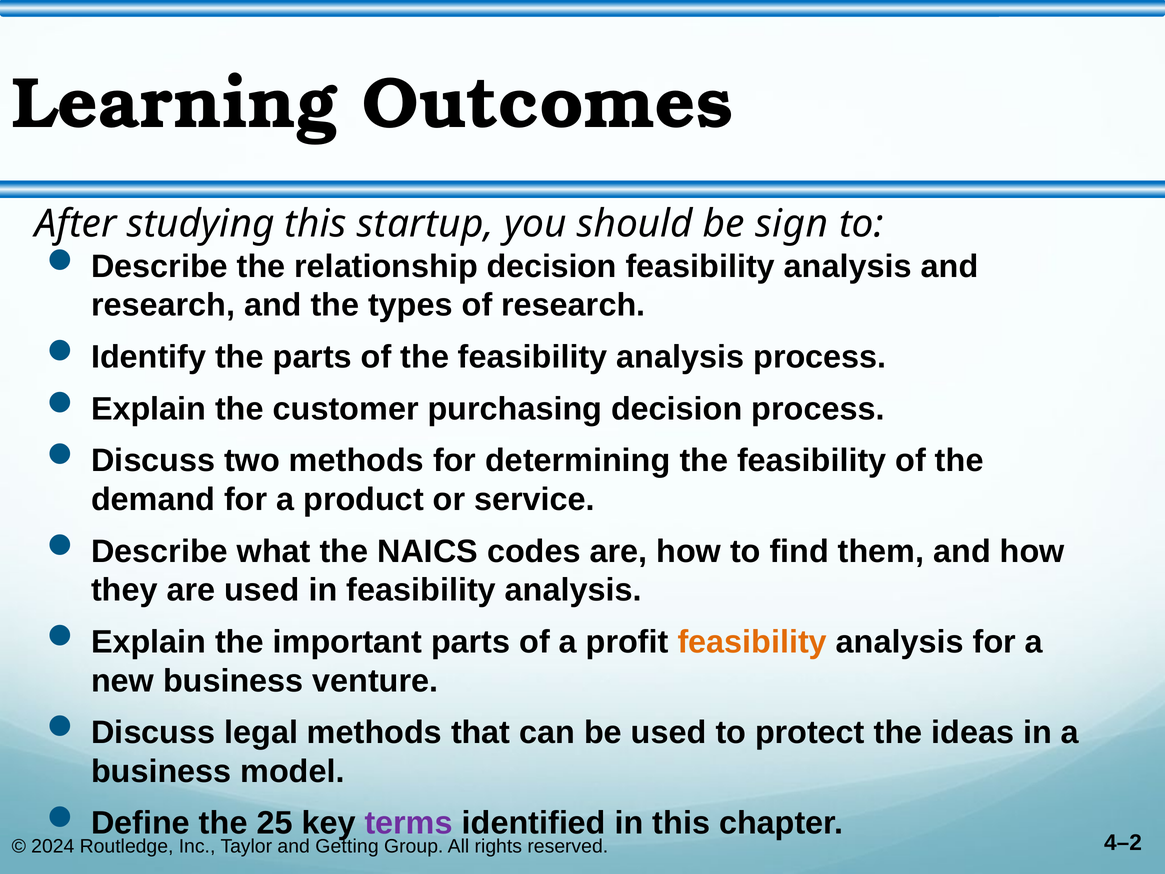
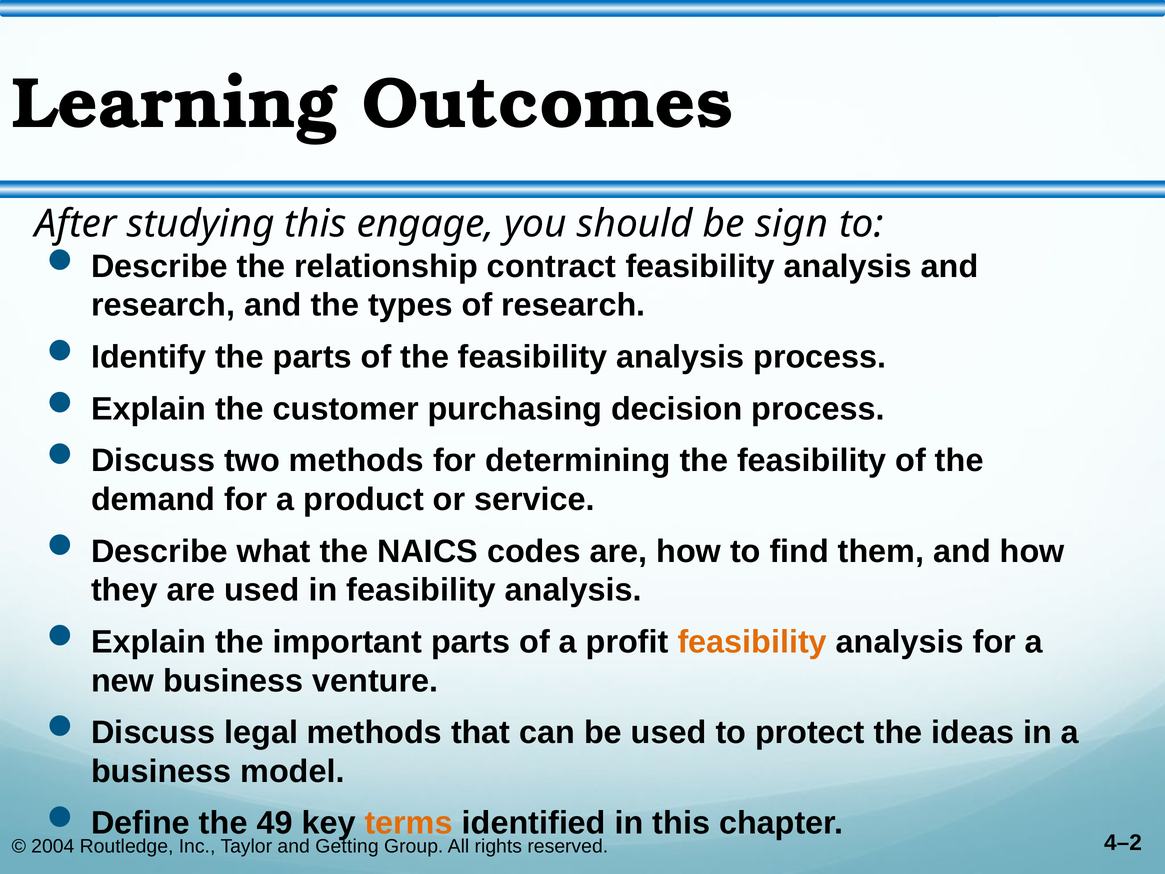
startup: startup -> engage
relationship decision: decision -> contract
25: 25 -> 49
terms colour: purple -> orange
2024: 2024 -> 2004
